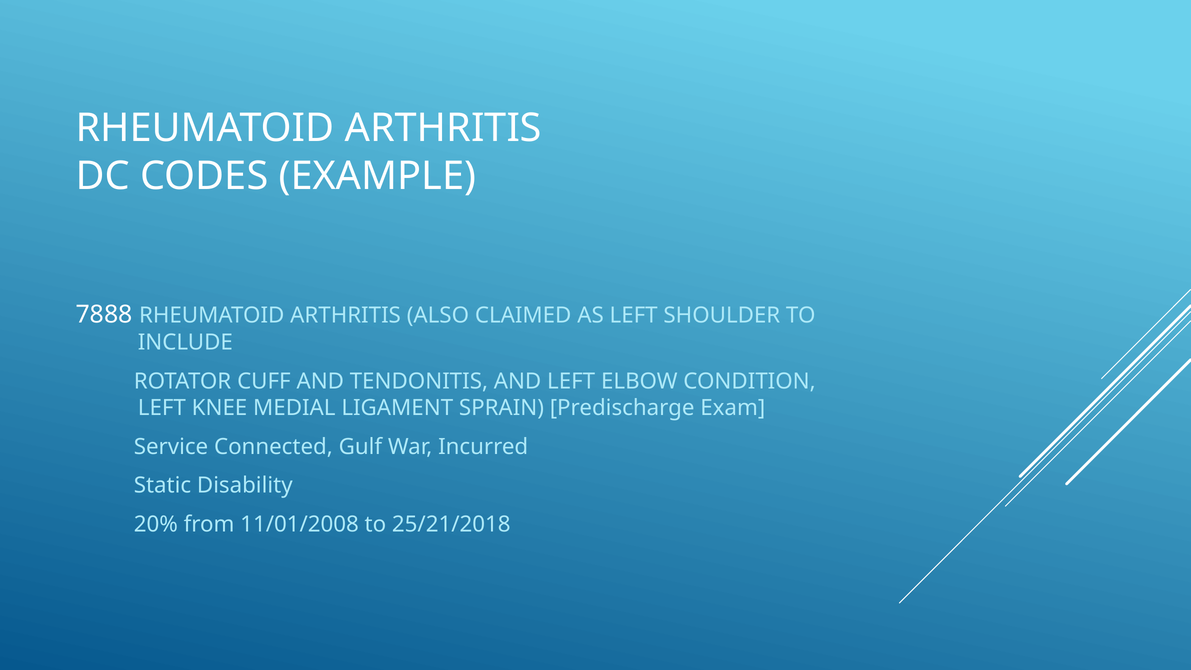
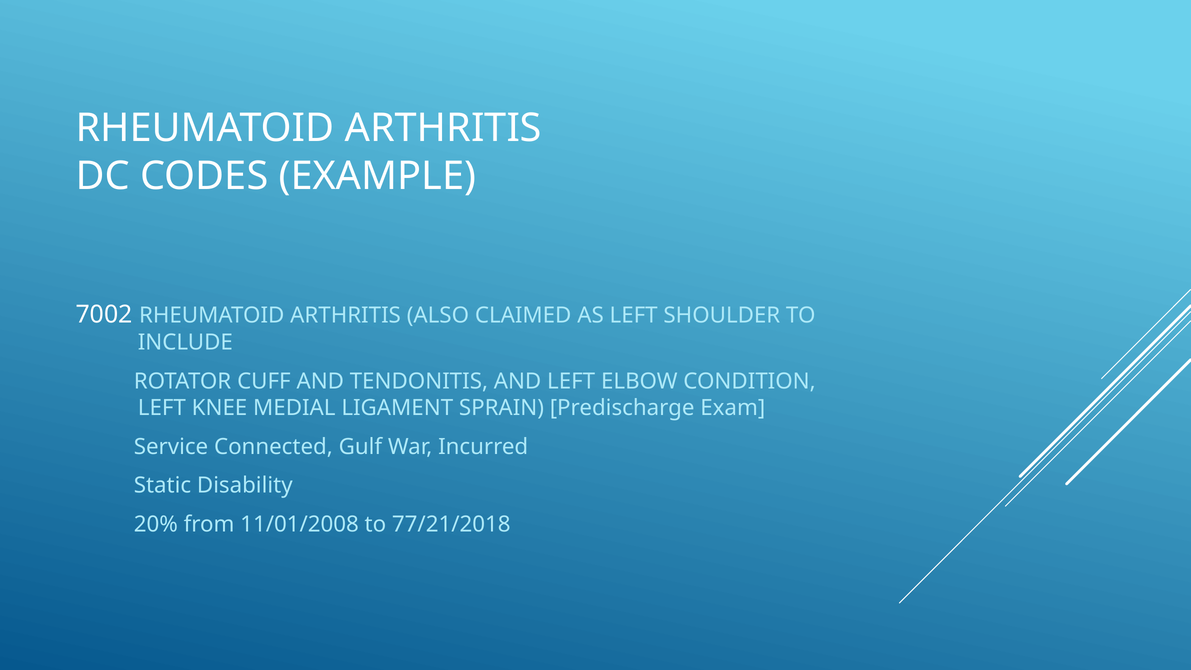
7888: 7888 -> 7002
25/21/2018: 25/21/2018 -> 77/21/2018
